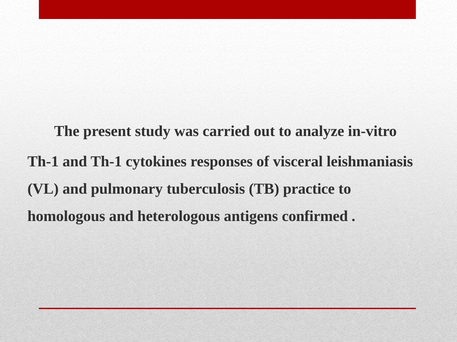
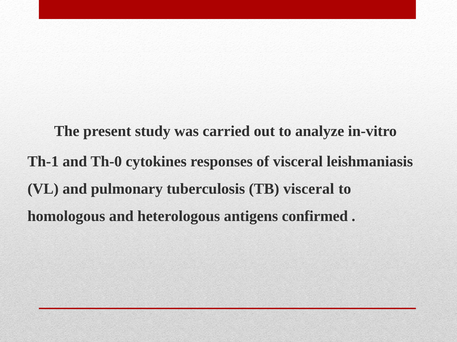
and Th-1: Th-1 -> Th-0
TB practice: practice -> visceral
